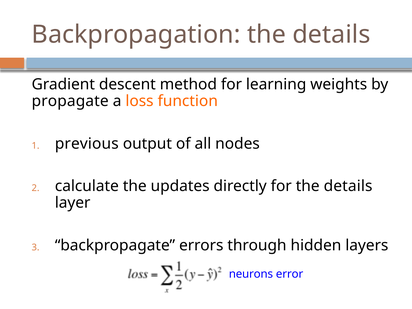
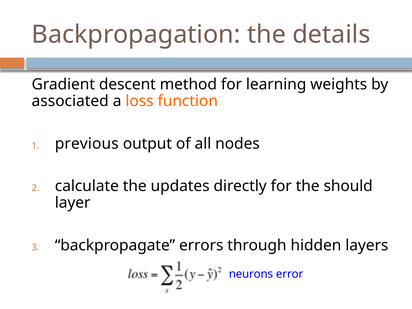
propagate: propagate -> associated
for the details: details -> should
